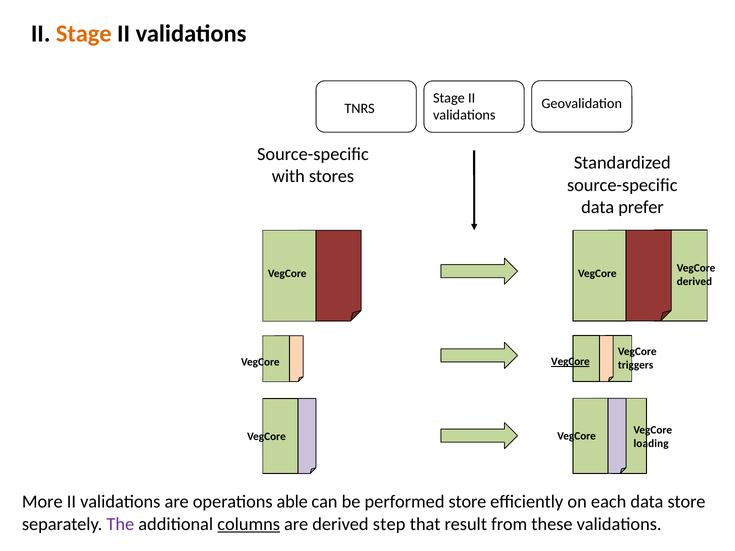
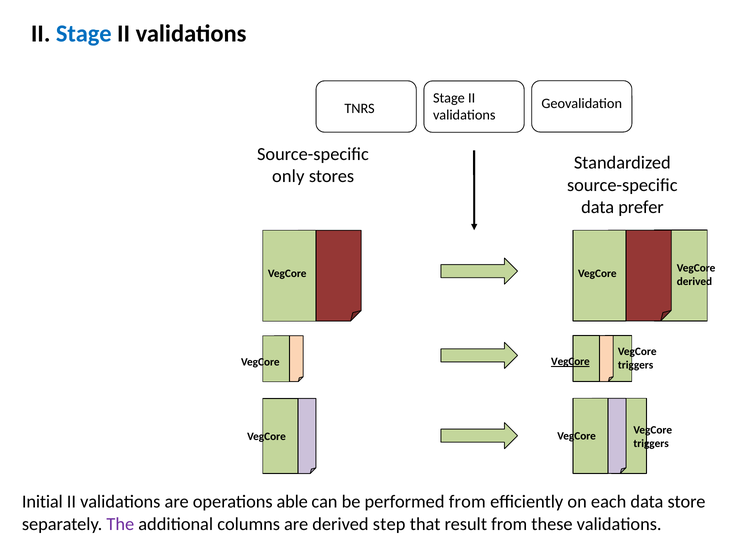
Stage at (84, 34) colour: orange -> blue
with: with -> only
loading at (651, 444): loading -> triggers
More: More -> Initial
performed store: store -> from
columns underline: present -> none
